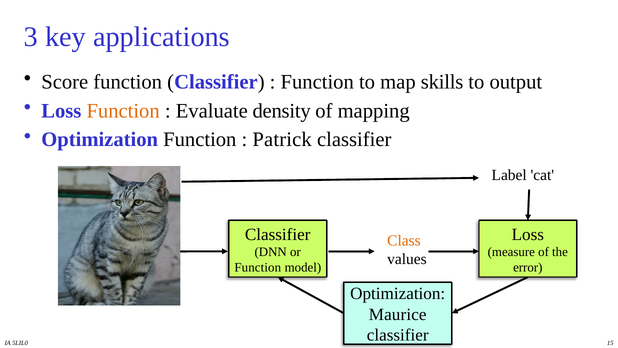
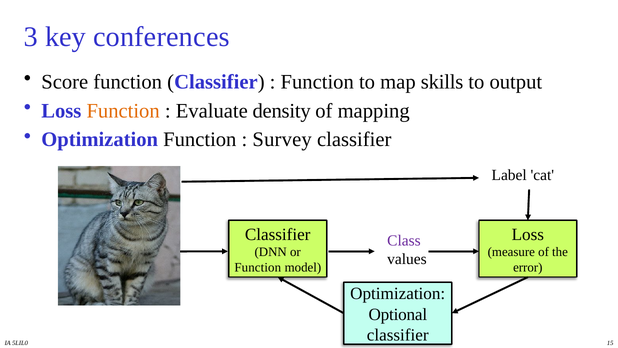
applications: applications -> conferences
Patrick: Patrick -> Survey
Class colour: orange -> purple
Maurice: Maurice -> Optional
